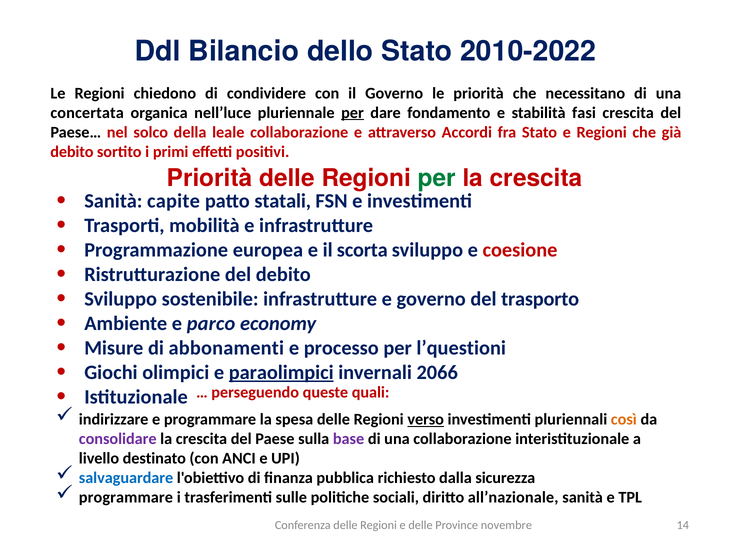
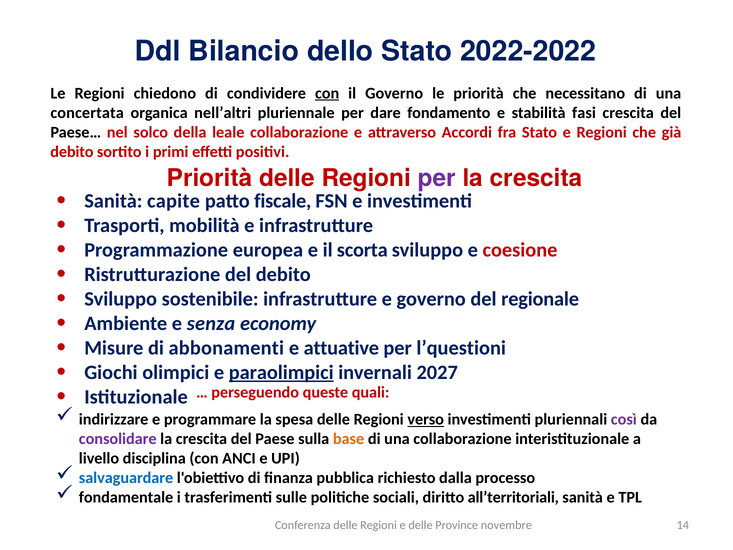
2010-2022: 2010-2022 -> 2022-2022
con at (327, 93) underline: none -> present
nell’luce: nell’luce -> nell’altri
per at (352, 113) underline: present -> none
per at (437, 178) colour: green -> purple
statali: statali -> fiscale
trasporto: trasporto -> regionale
parco: parco -> senza
processo: processo -> attuative
2066: 2066 -> 2027
così colour: orange -> purple
base colour: purple -> orange
destinato: destinato -> disciplina
sicurezza: sicurezza -> processo
programmare at (126, 497): programmare -> fondamentale
all’nazionale: all’nazionale -> all’territoriali
